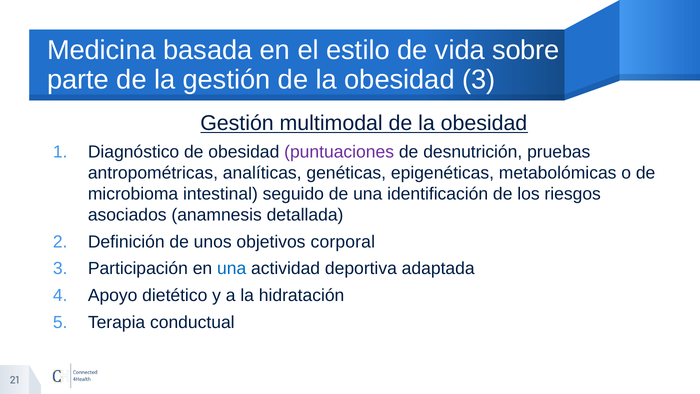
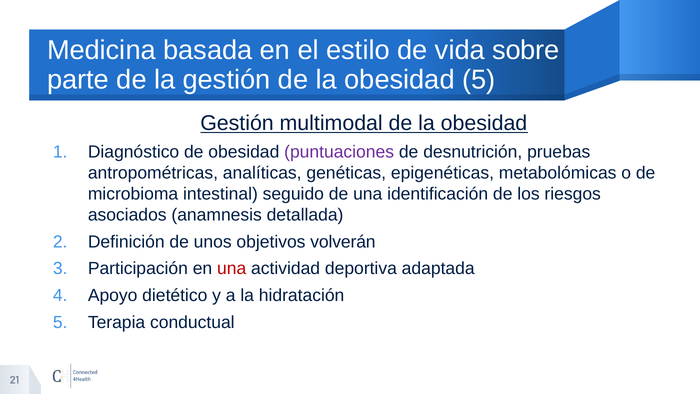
obesidad 3: 3 -> 5
corporal: corporal -> volverán
una at (232, 269) colour: blue -> red
